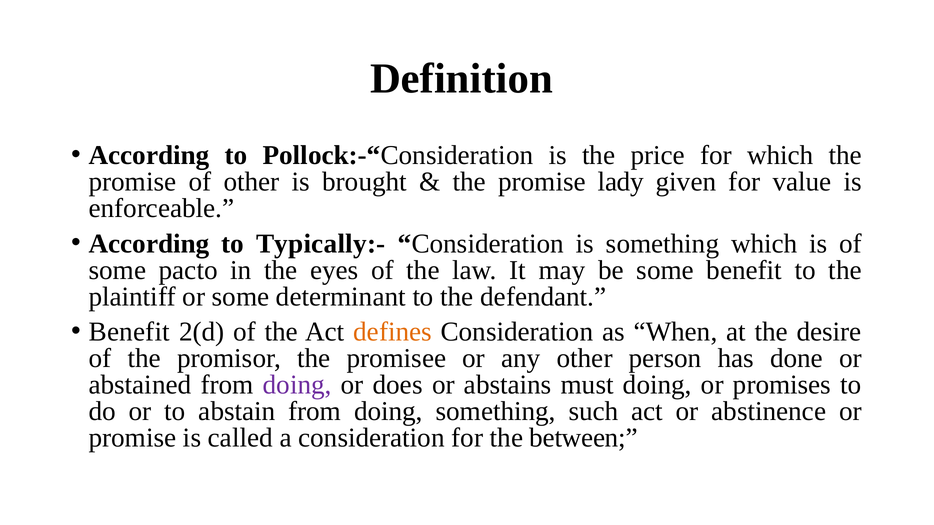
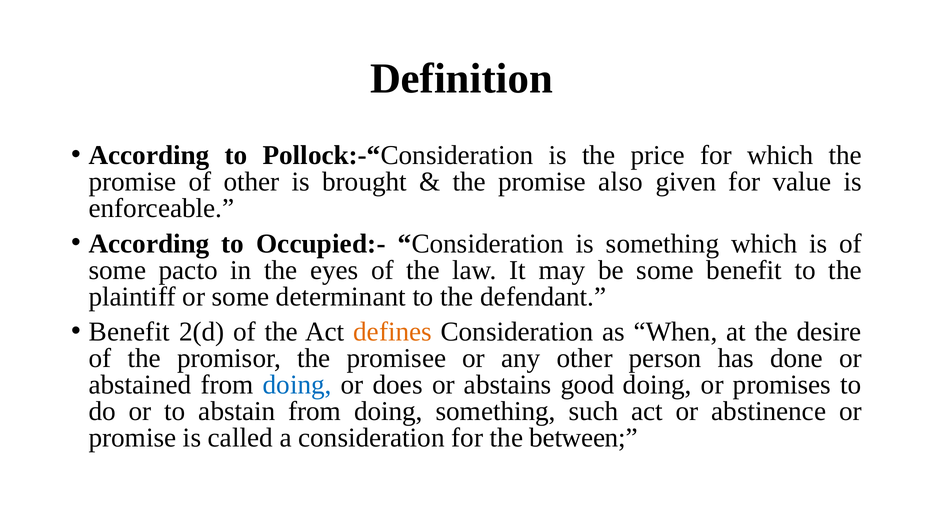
lady: lady -> also
Typically:-: Typically:- -> Occupied:-
doing at (297, 385) colour: purple -> blue
must: must -> good
